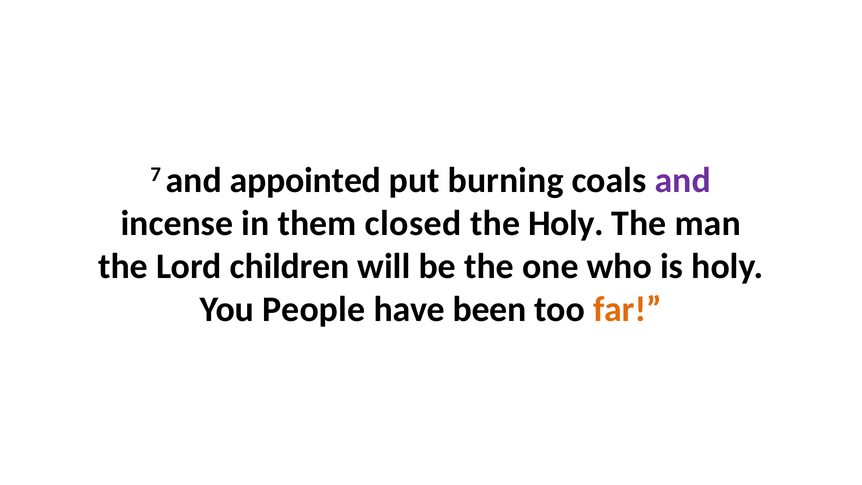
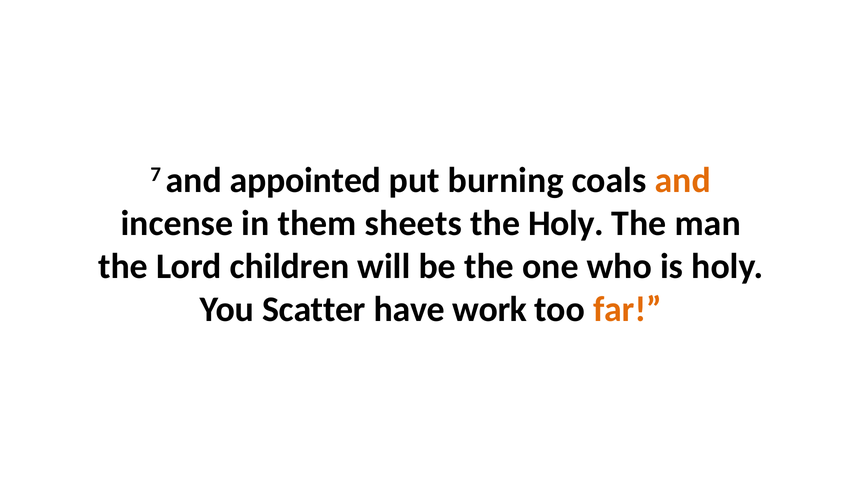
and at (683, 180) colour: purple -> orange
closed: closed -> sheets
People: People -> Scatter
been: been -> work
